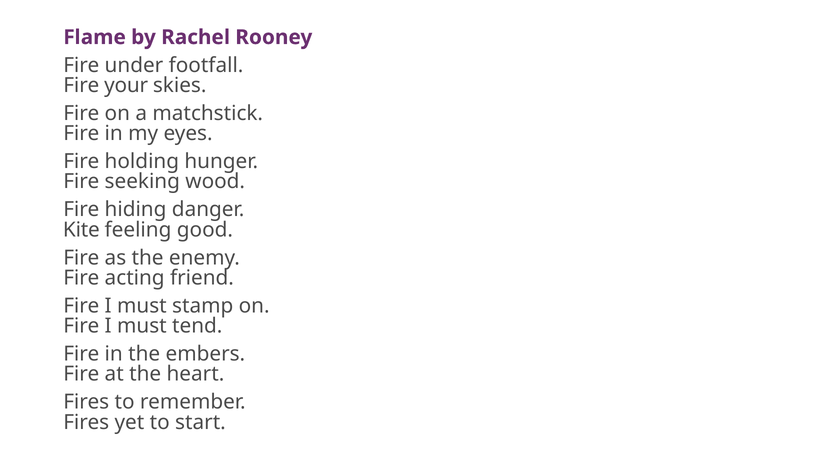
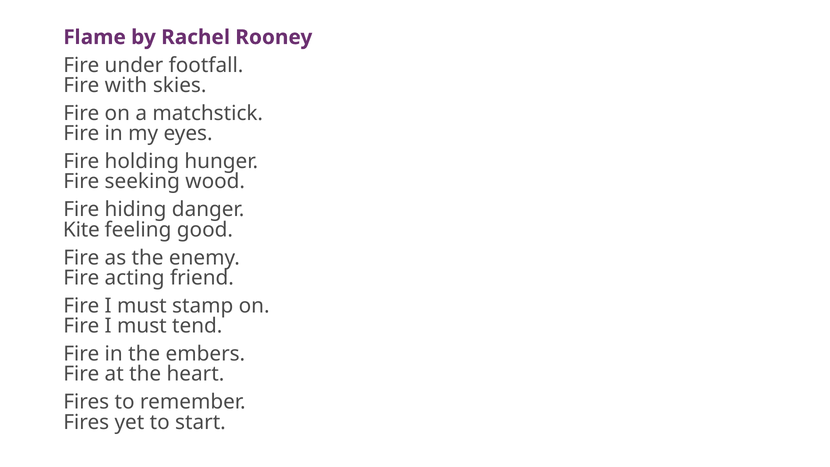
your: your -> with
